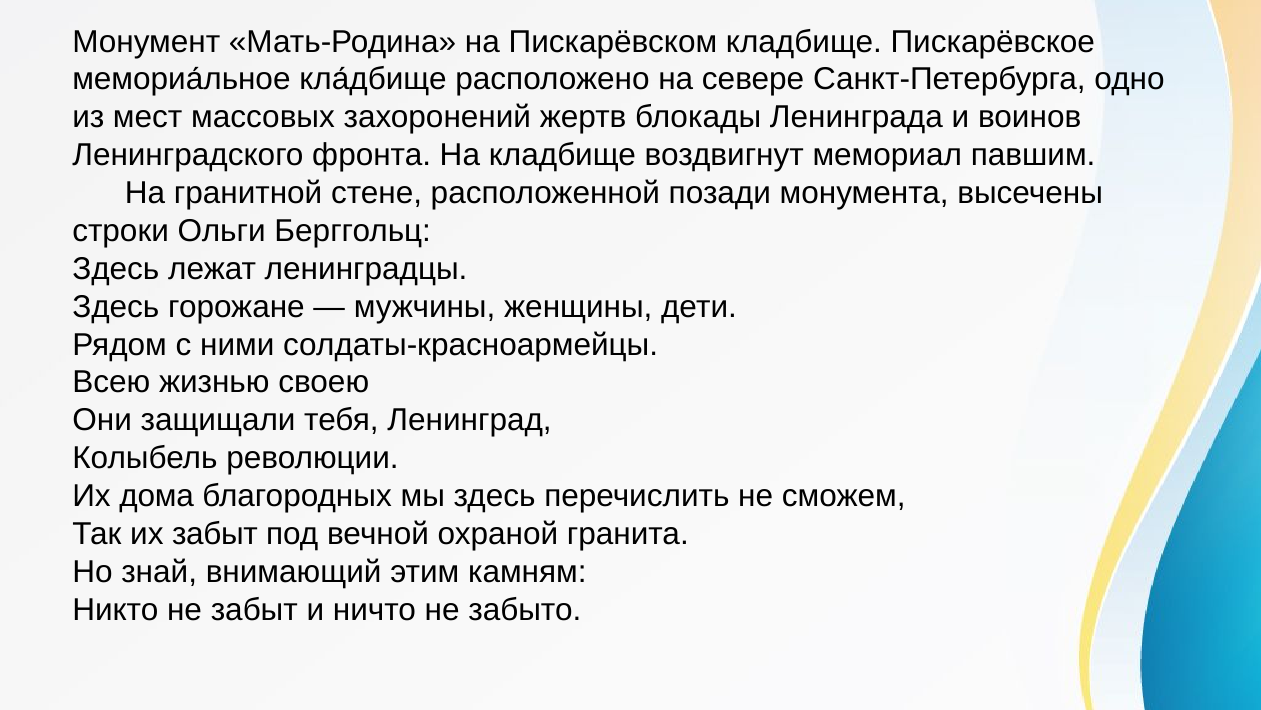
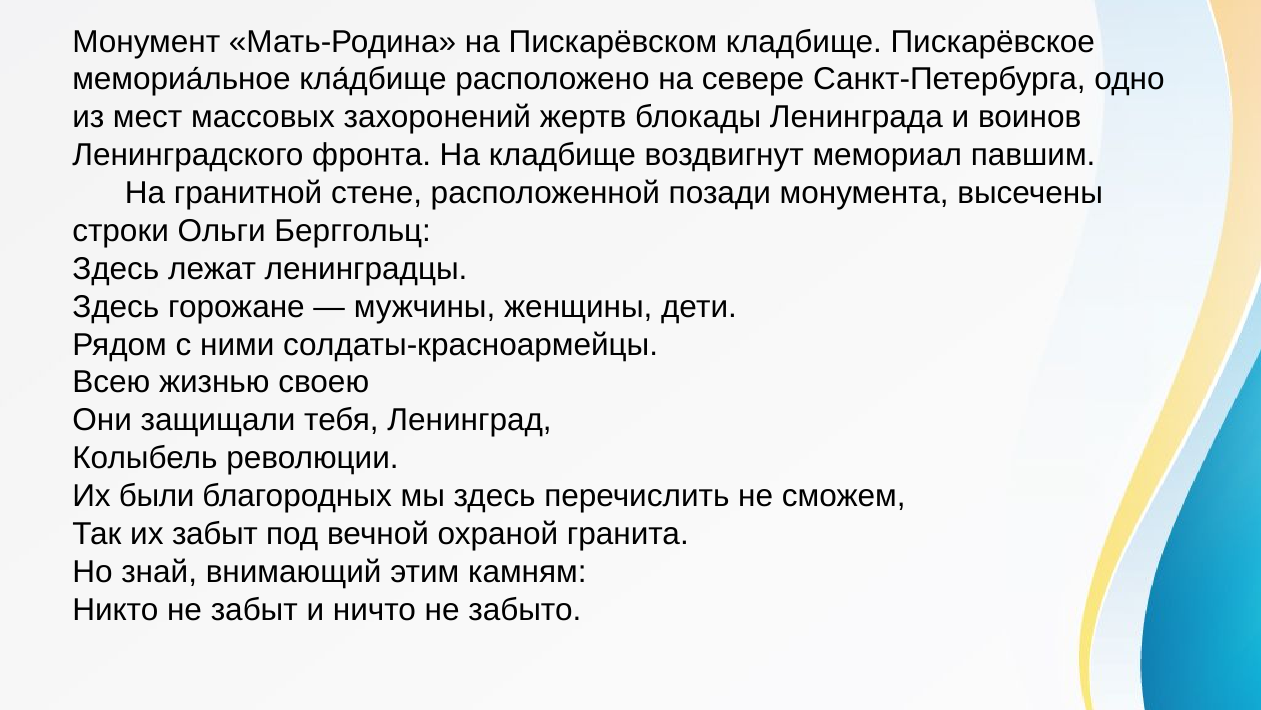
дома: дома -> были
